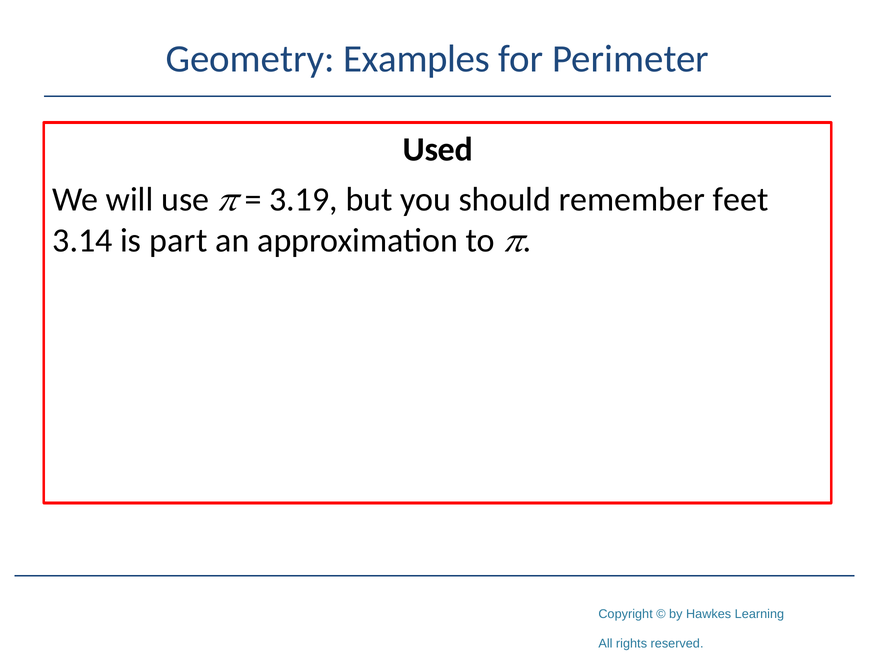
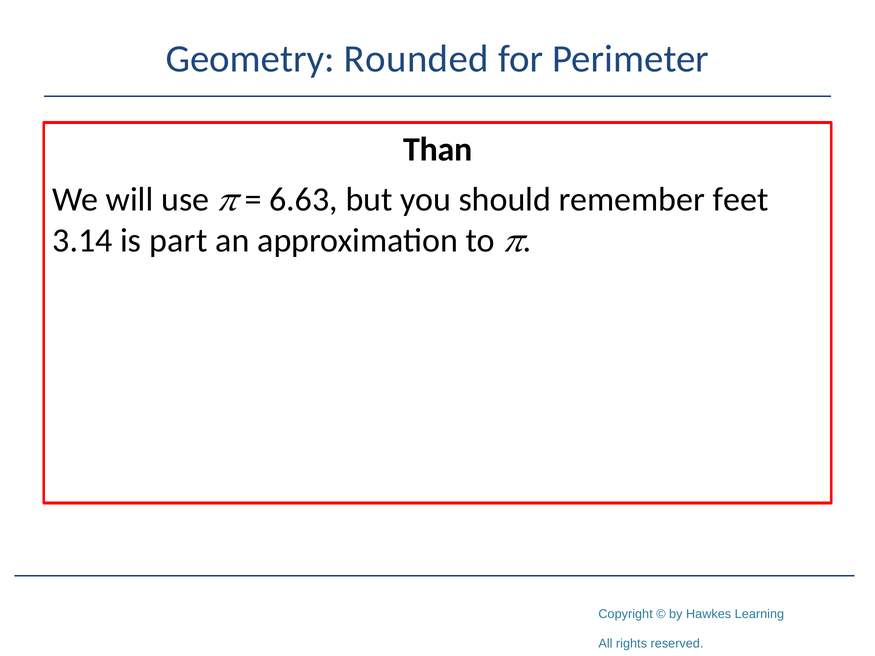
Examples: Examples -> Rounded
Used: Used -> Than
3.19: 3.19 -> 6.63
